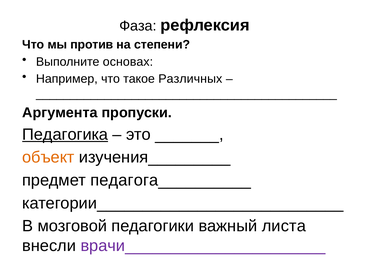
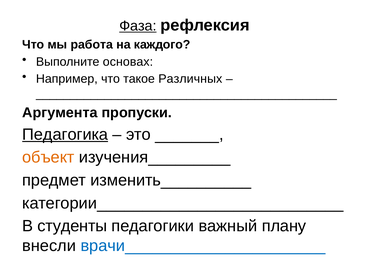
Фаза underline: none -> present
против: против -> работа
степени: степени -> каждого
педагога__________: педагога__________ -> изменить__________
мозговой: мозговой -> студенты
листа: листа -> плану
врачи______________________ colour: purple -> blue
